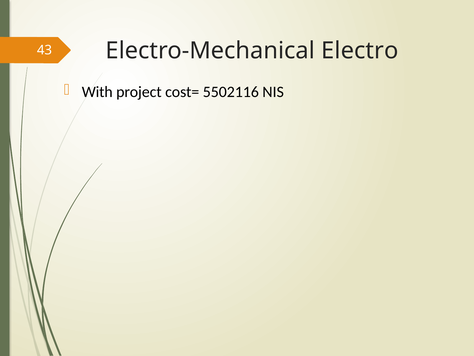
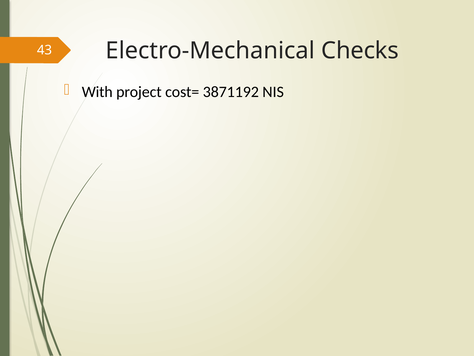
Electro: Electro -> Checks
5502116: 5502116 -> 3871192
